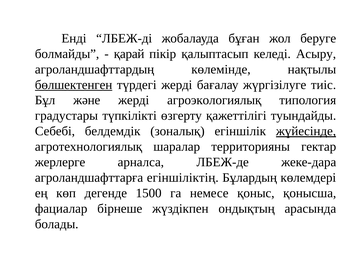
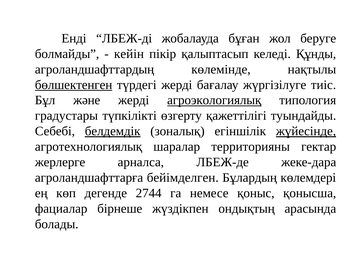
қарай: қарай -> кейін
Асыру: Асыру -> Құнды
агроэкологиялық underline: none -> present
белдемдік underline: none -> present
егіншіліктің: егіншіліктің -> бейімделген
1500: 1500 -> 2744
